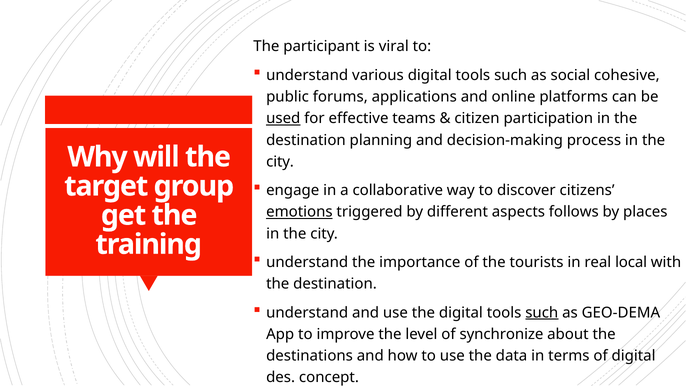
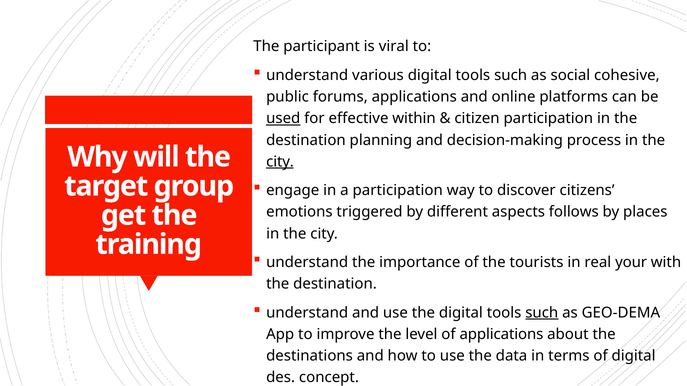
teams: teams -> within
city at (280, 162) underline: none -> present
a collaborative: collaborative -> participation
emotions underline: present -> none
local: local -> your
of synchronize: synchronize -> applications
